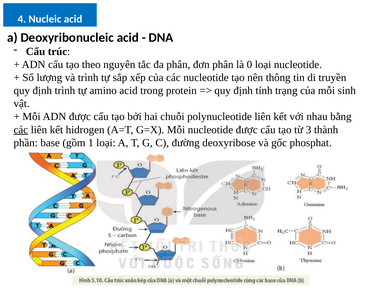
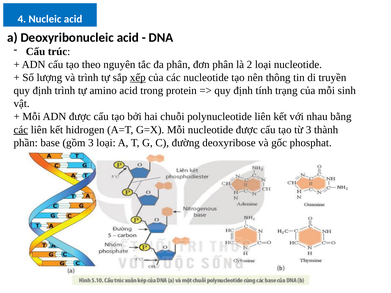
0: 0 -> 2
xếp underline: none -> present
gồm 1: 1 -> 3
